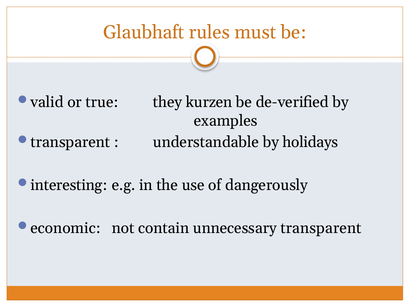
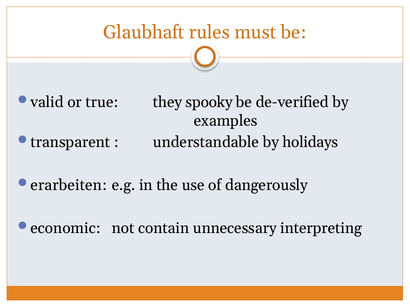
kurzen: kurzen -> spooky
interesting: interesting -> erarbeiten
unnecessary transparent: transparent -> interpreting
